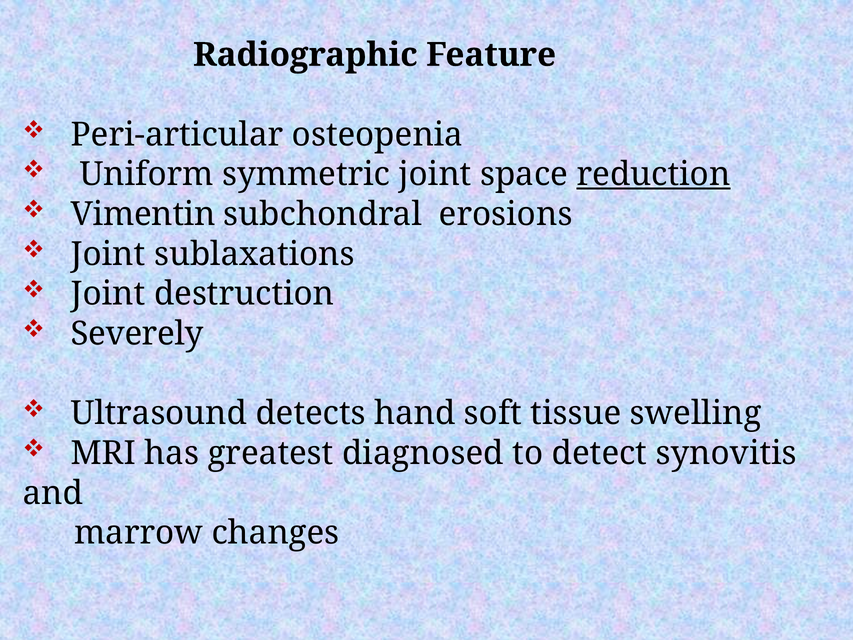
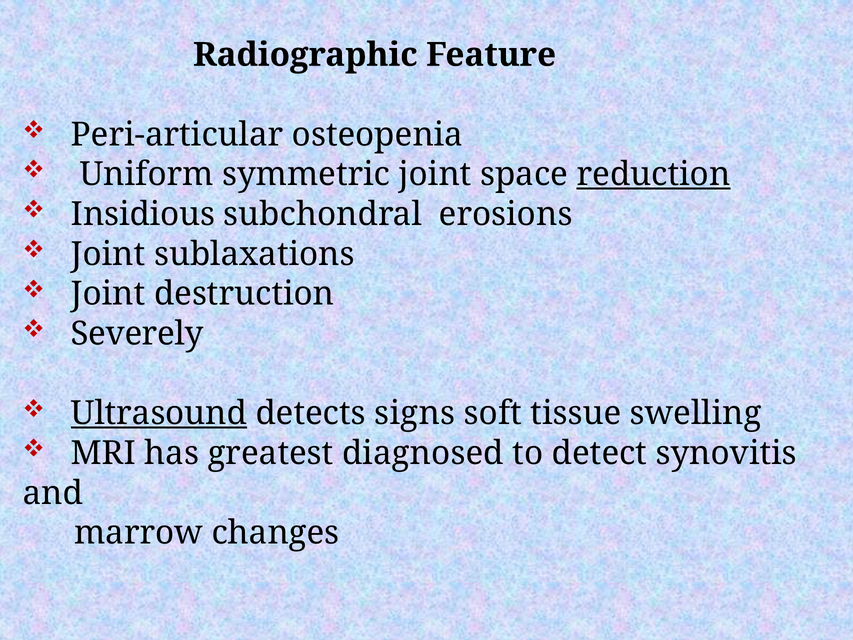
Vimentin: Vimentin -> Insidious
Ultrasound underline: none -> present
hand: hand -> signs
